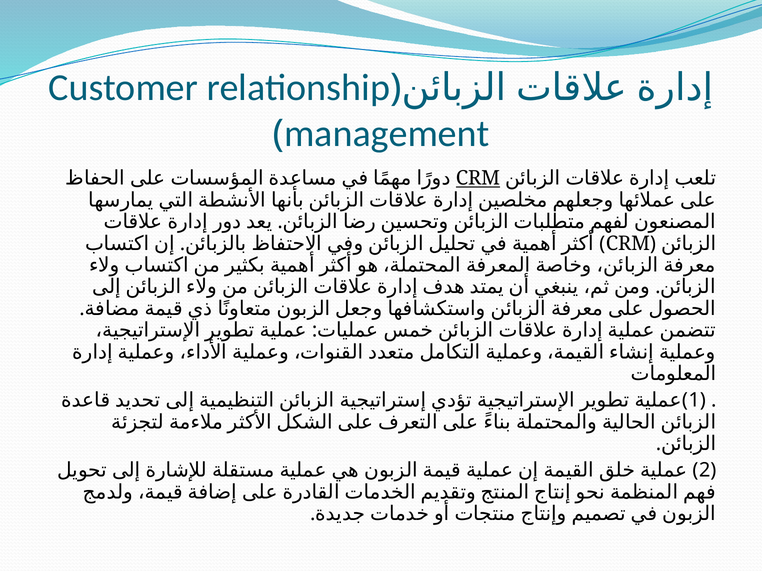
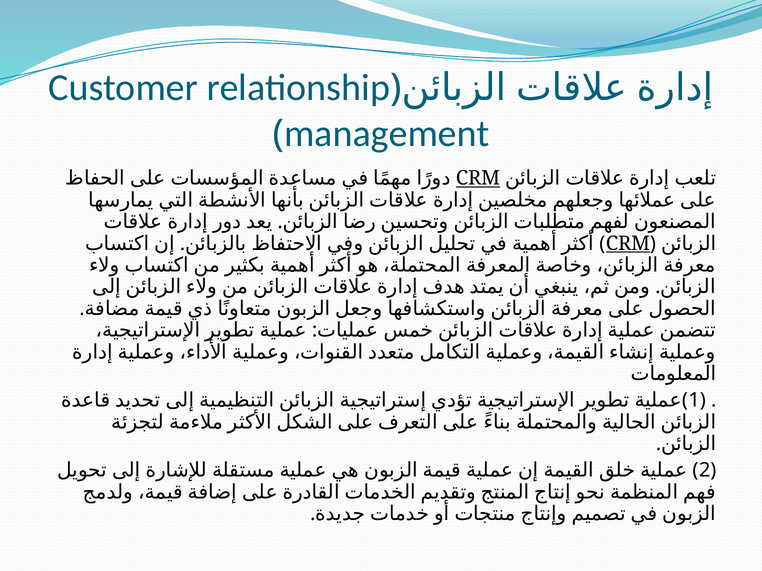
CRM at (628, 244) underline: none -> present
